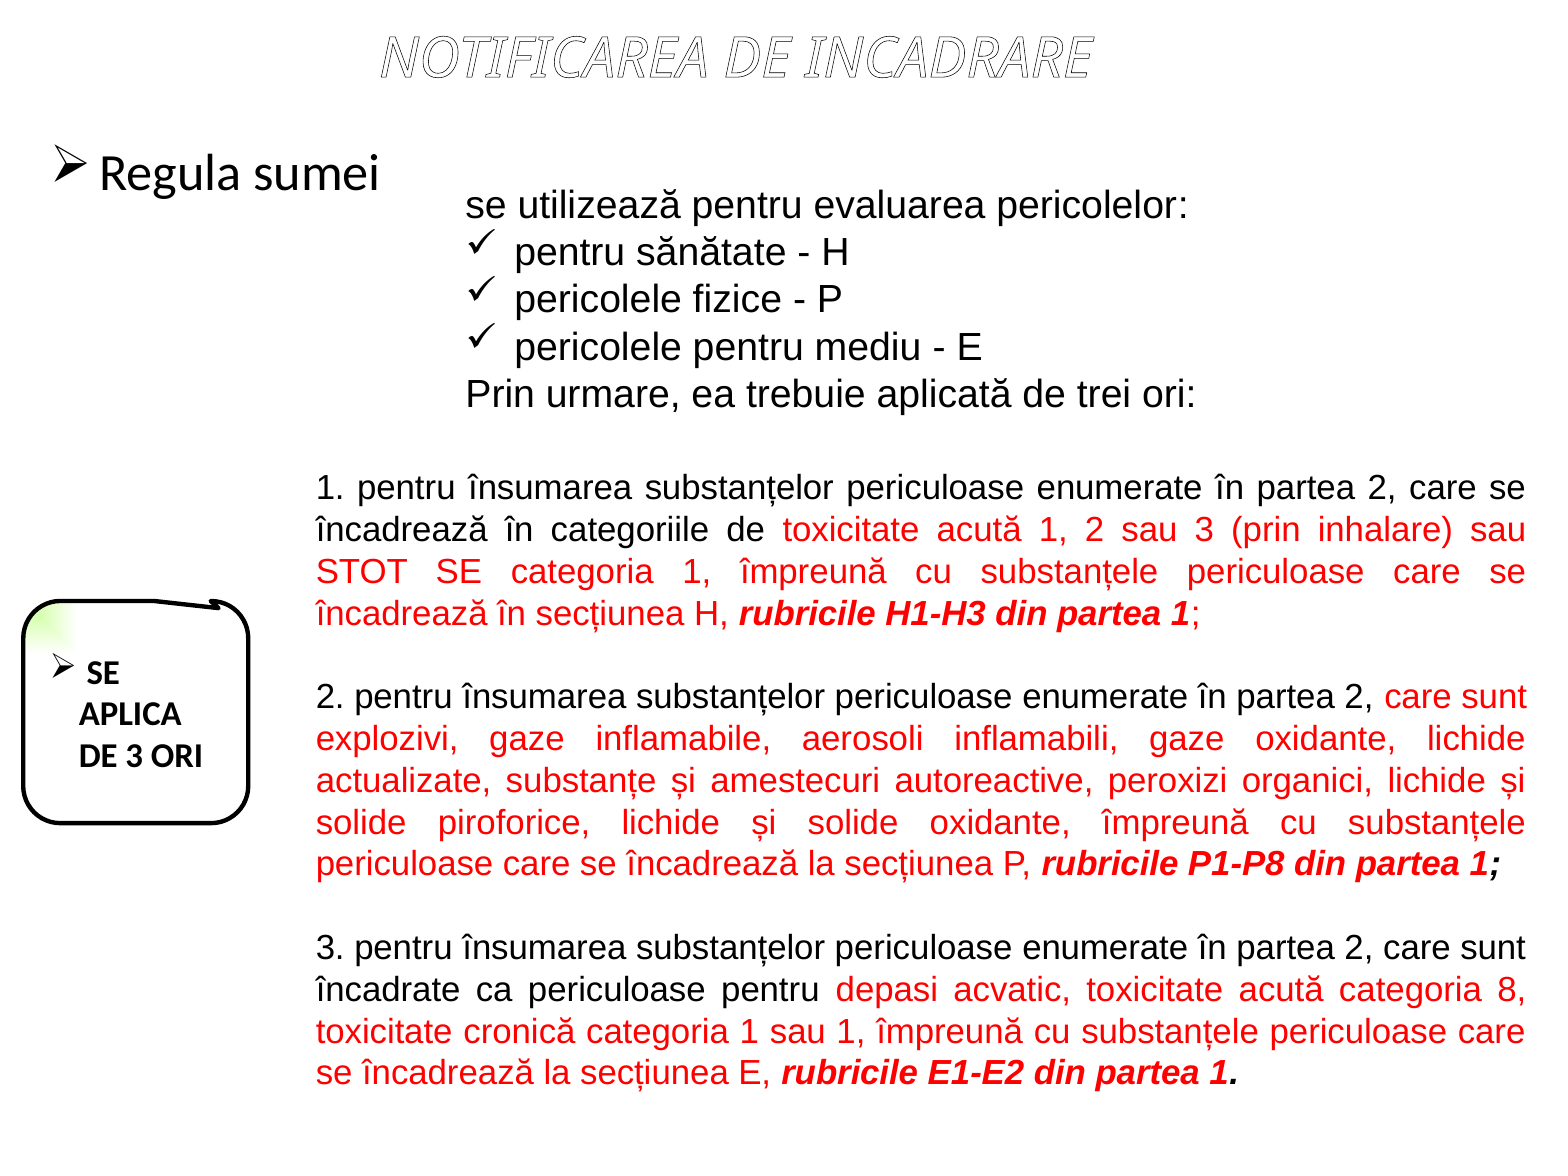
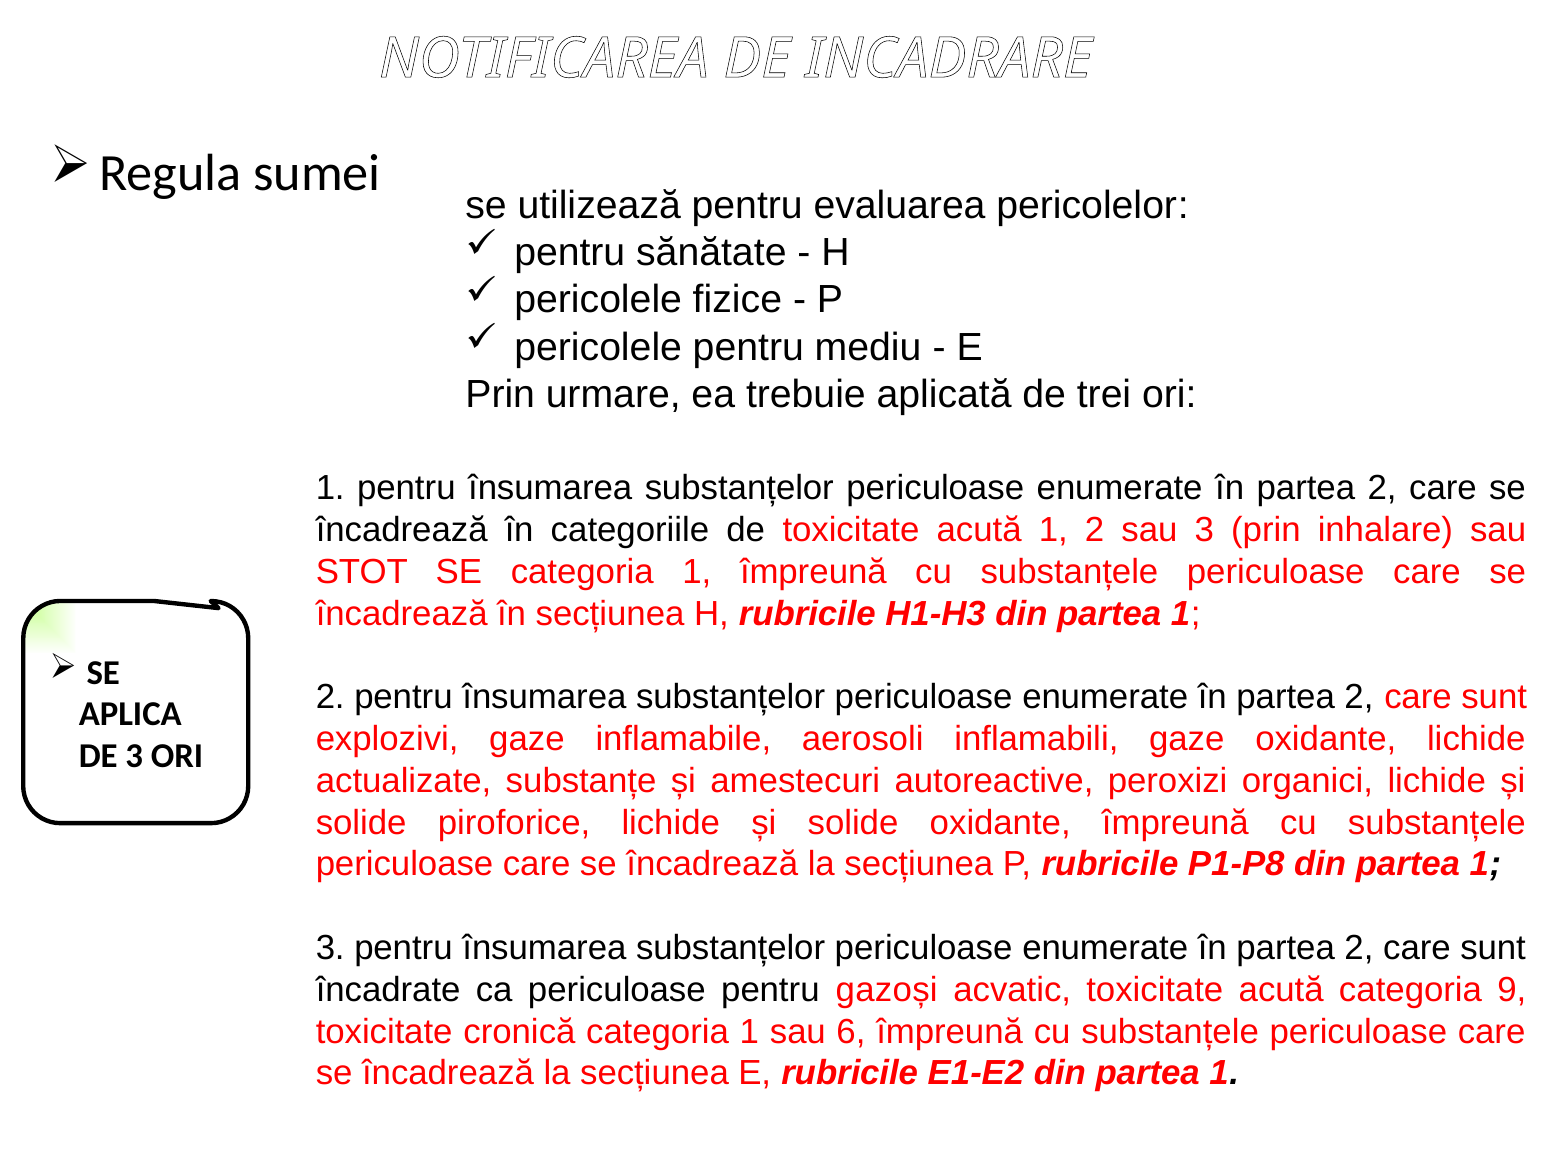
depasi: depasi -> gazoși
8: 8 -> 9
sau 1: 1 -> 6
